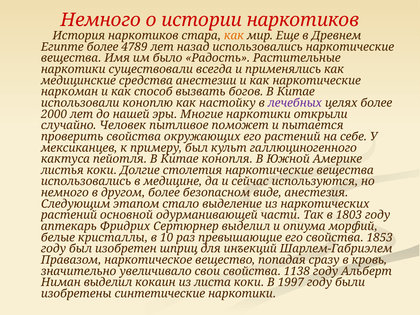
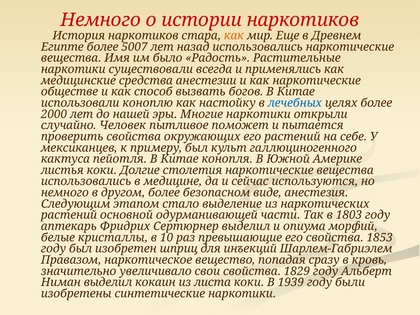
4789: 4789 -> 5007
наркоман: наркоман -> обществе
лечебных colour: purple -> blue
1138: 1138 -> 1829
1997: 1997 -> 1939
